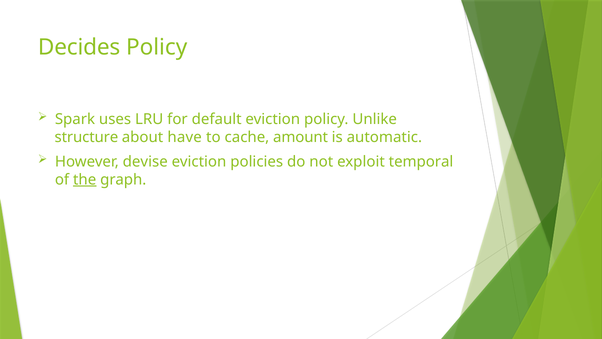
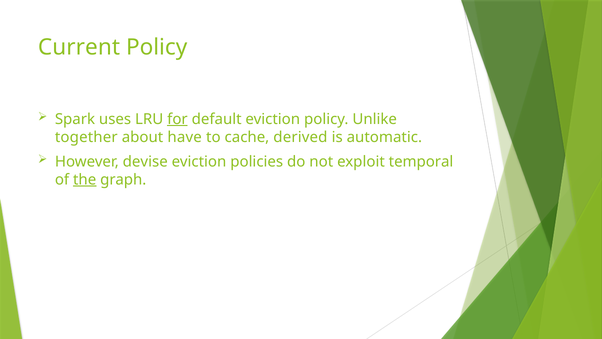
Decides: Decides -> Current
for underline: none -> present
structure: structure -> together
amount: amount -> derived
